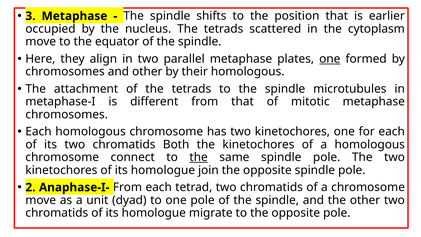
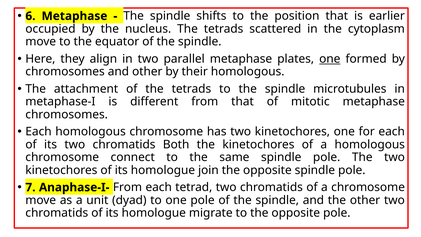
3: 3 -> 6
the at (199, 157) underline: present -> none
2: 2 -> 7
